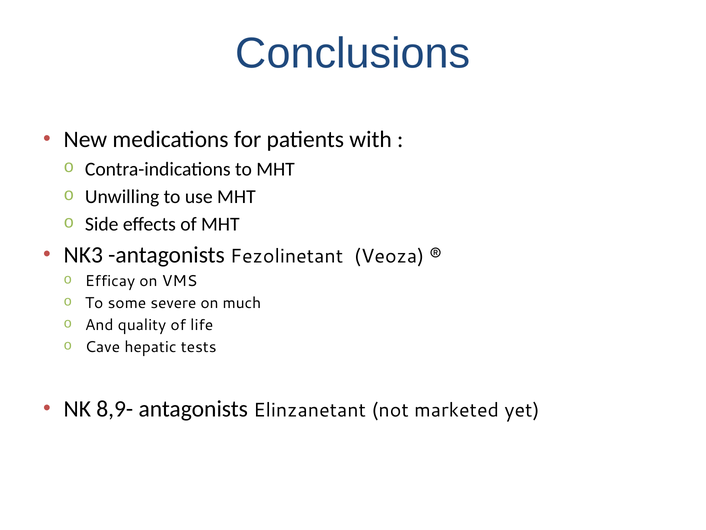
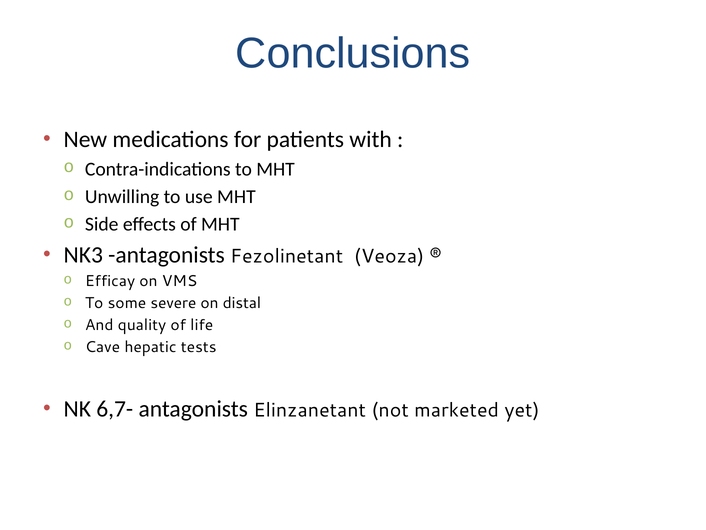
much: much -> distal
8,9-: 8,9- -> 6,7-
